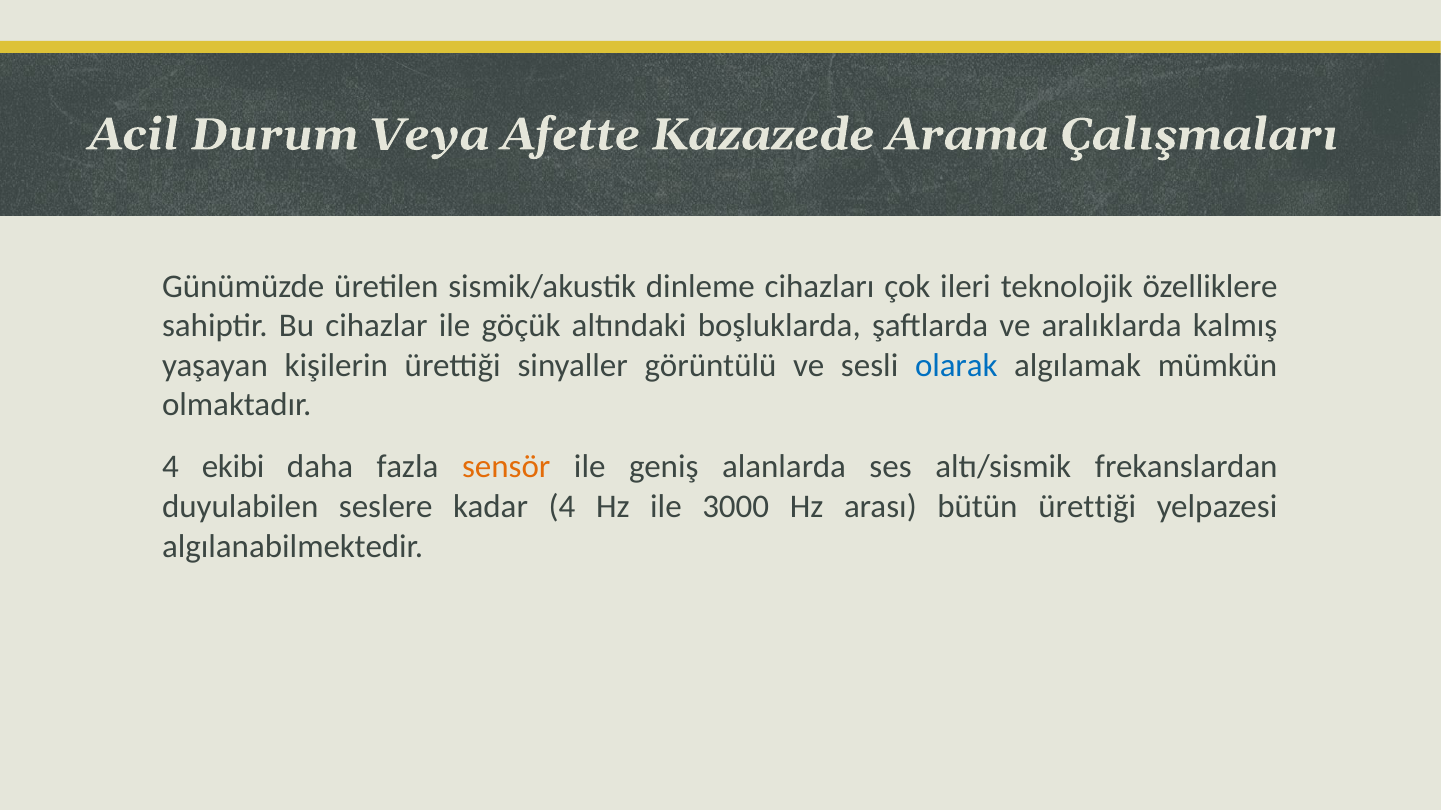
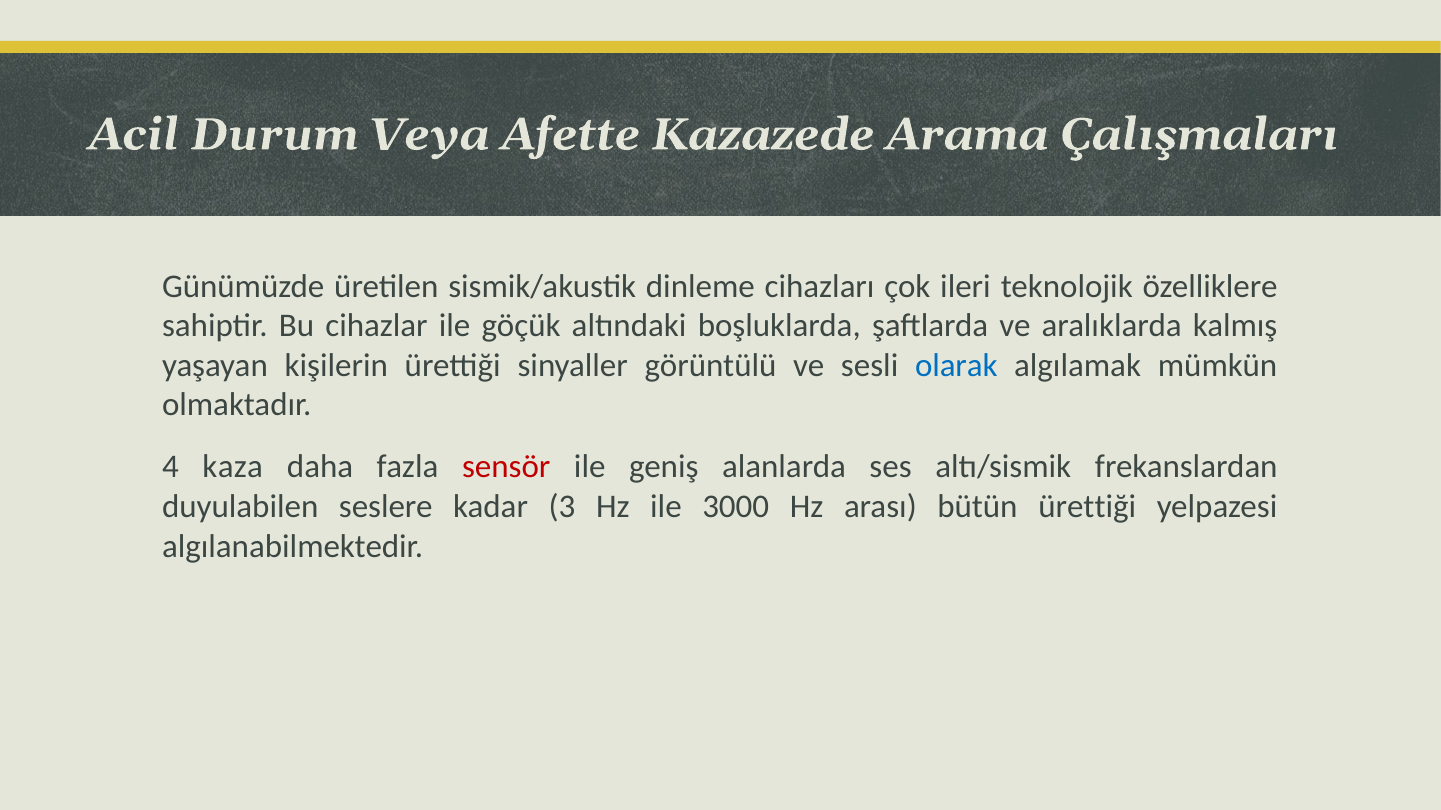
ekibi: ekibi -> kaza
sensör colour: orange -> red
kadar 4: 4 -> 3
